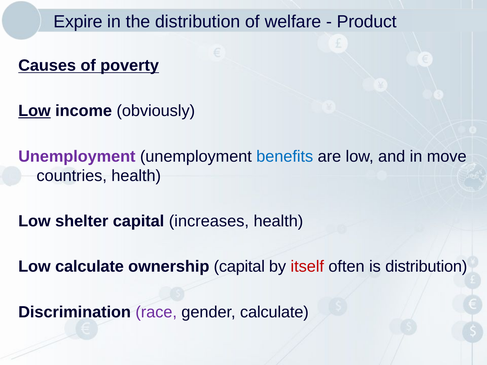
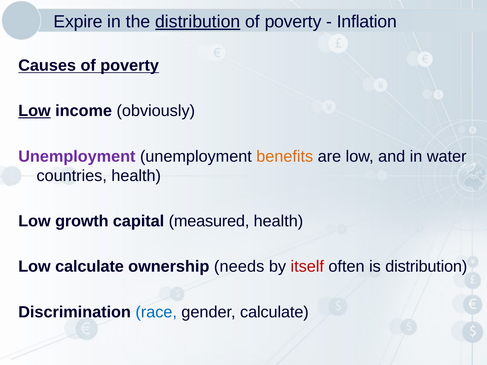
distribution at (198, 22) underline: none -> present
welfare at (293, 22): welfare -> poverty
Product: Product -> Inflation
benefits colour: blue -> orange
move: move -> water
shelter: shelter -> growth
increases: increases -> measured
ownership capital: capital -> needs
race colour: purple -> blue
